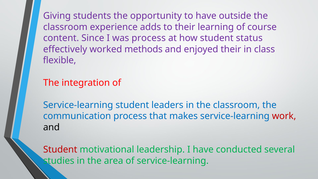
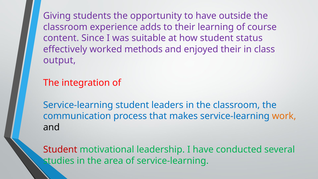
was process: process -> suitable
flexible: flexible -> output
work colour: red -> orange
